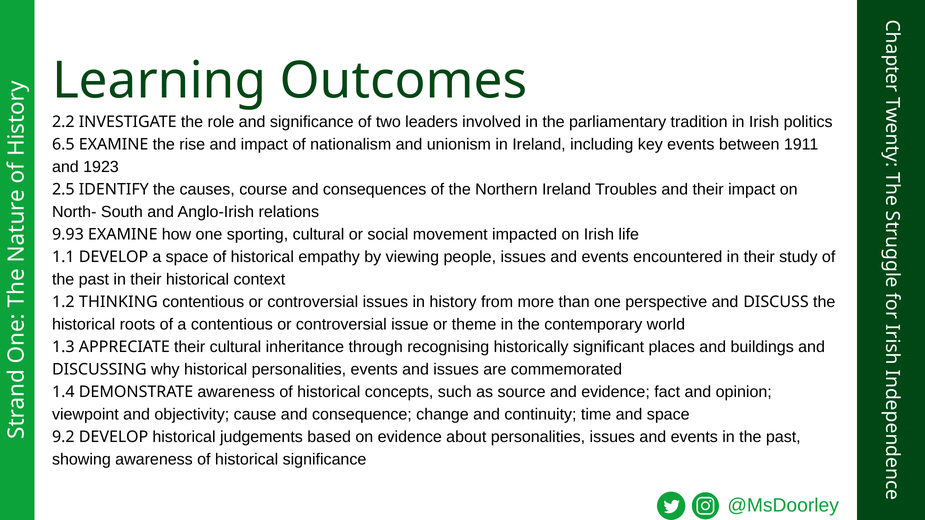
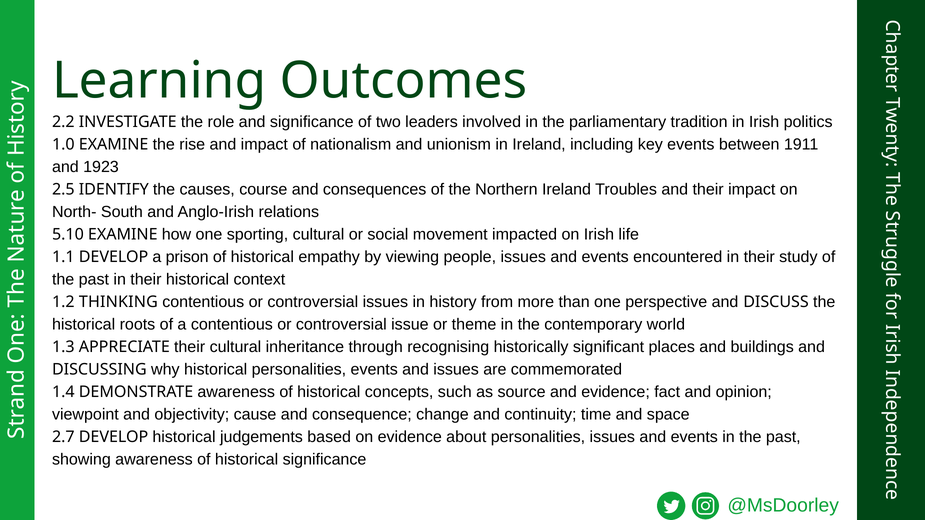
6.5: 6.5 -> 1.0
9.93: 9.93 -> 5.10
a space: space -> prison
9.2: 9.2 -> 2.7
